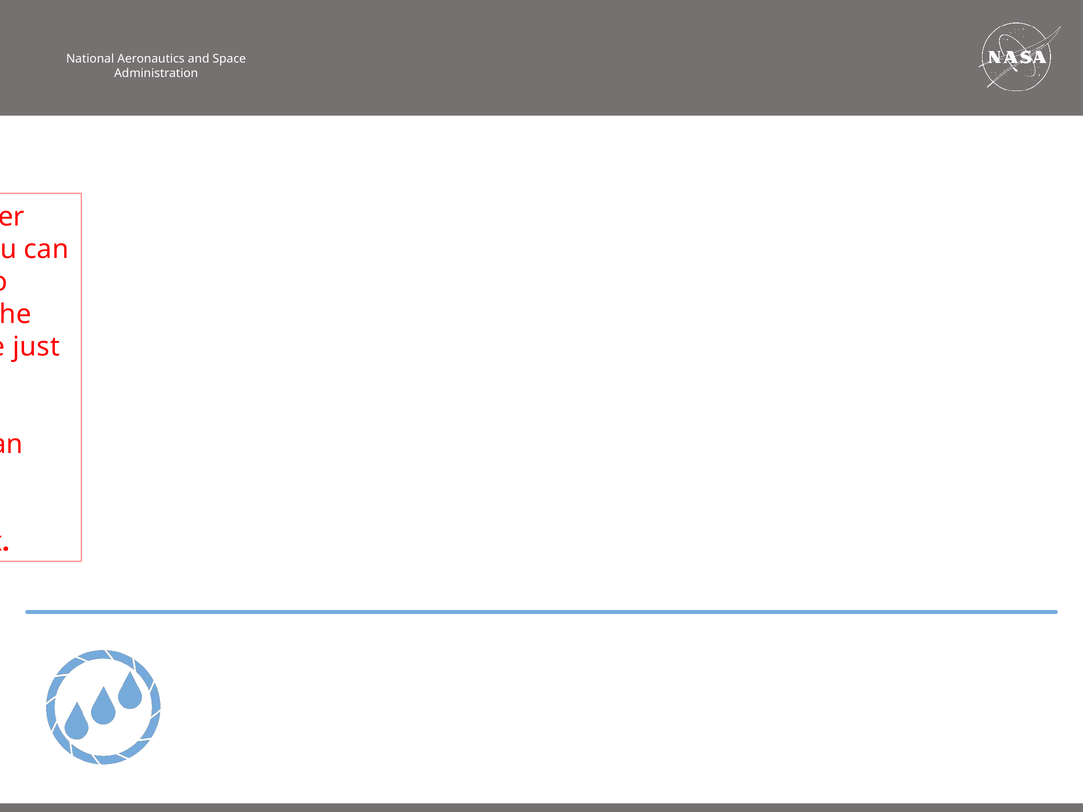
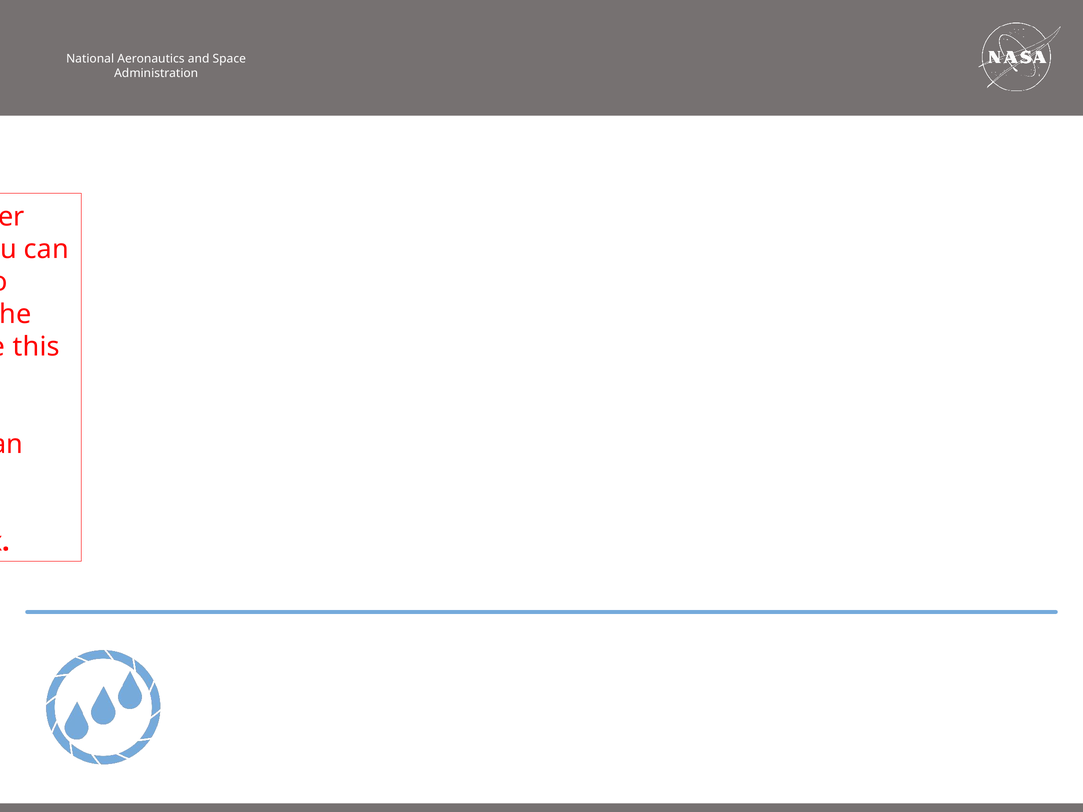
just at (36, 347): just -> this
